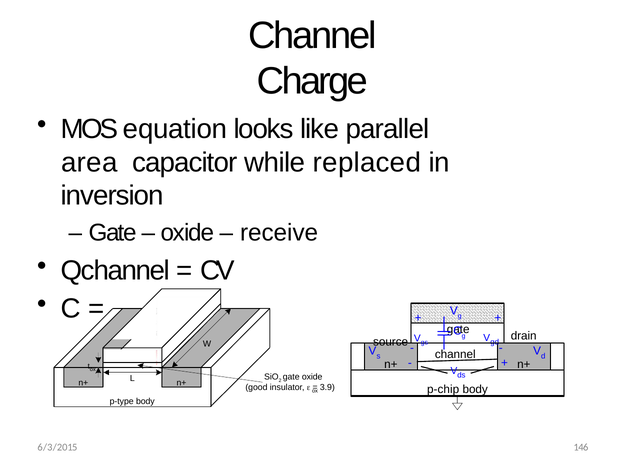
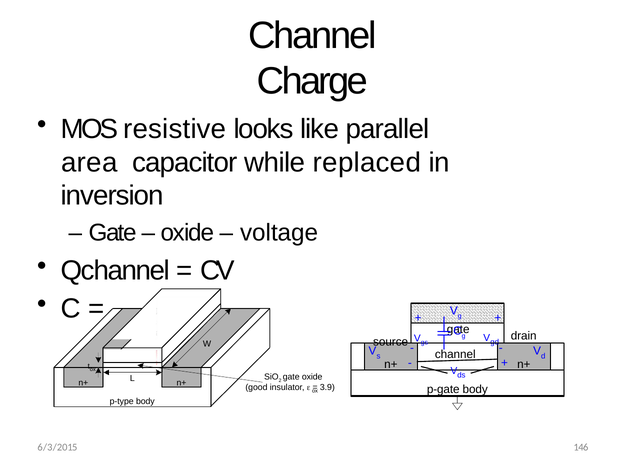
equation: equation -> resistive
receive: receive -> voltage
p-chip: p-chip -> p-gate
